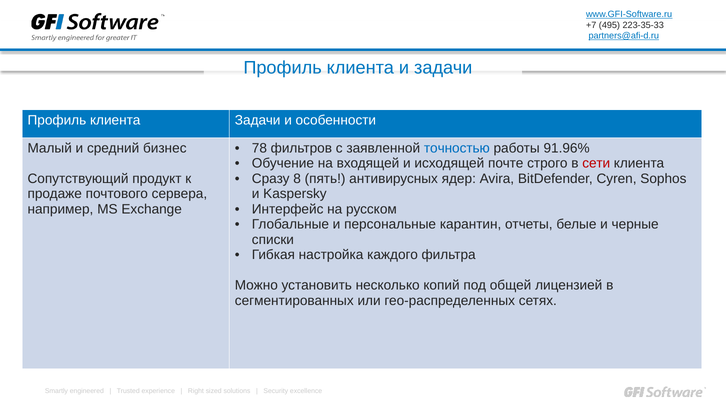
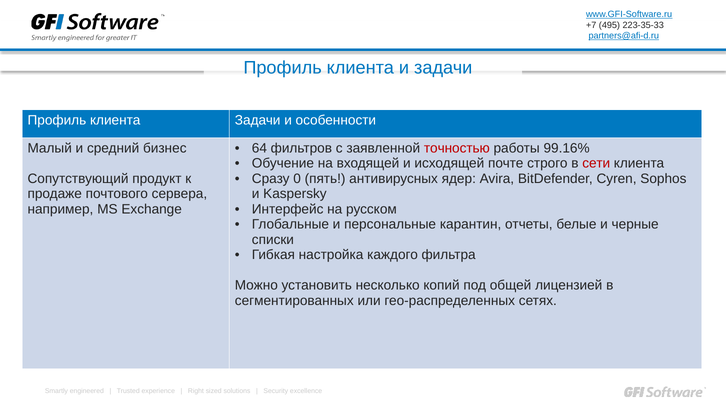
78: 78 -> 64
точностью colour: blue -> red
91.96%: 91.96% -> 99.16%
8: 8 -> 0
